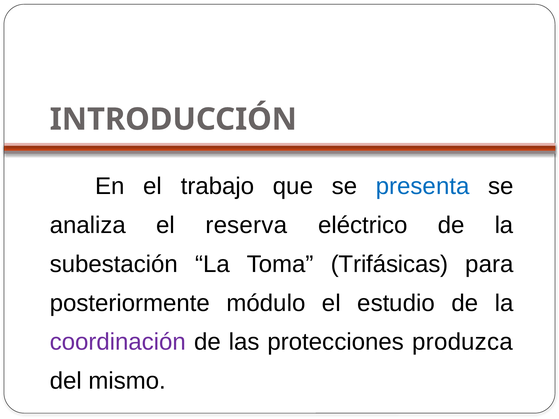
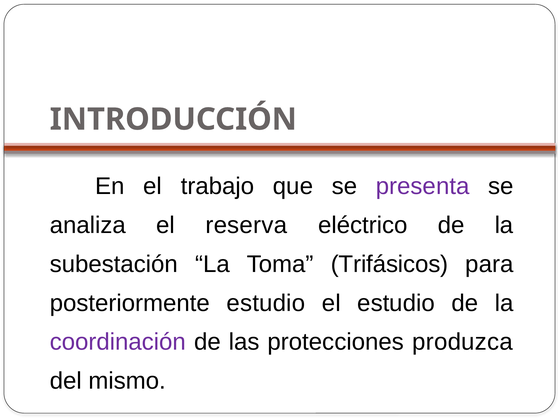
presenta colour: blue -> purple
Trifásicas: Trifásicas -> Trifásicos
posteriormente módulo: módulo -> estudio
